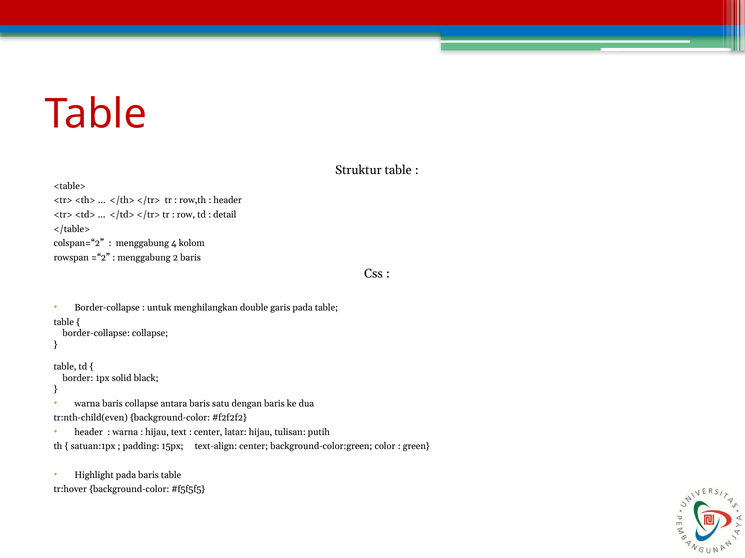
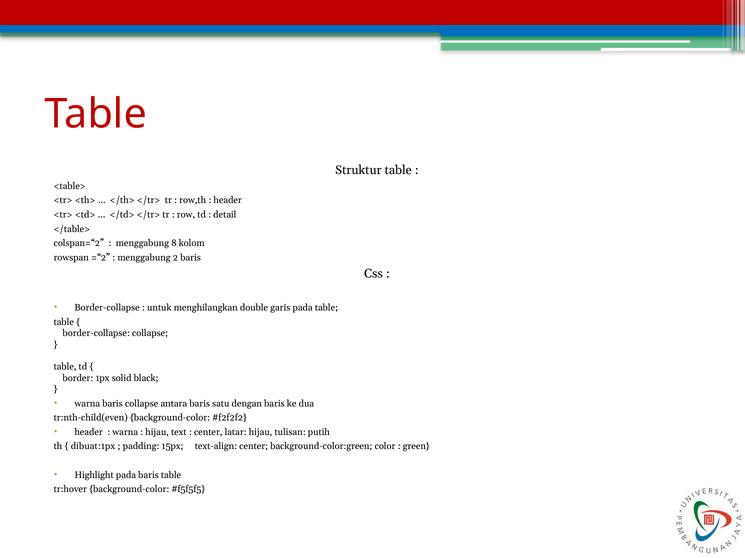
4: 4 -> 8
satuan:1px: satuan:1px -> dibuat:1px
